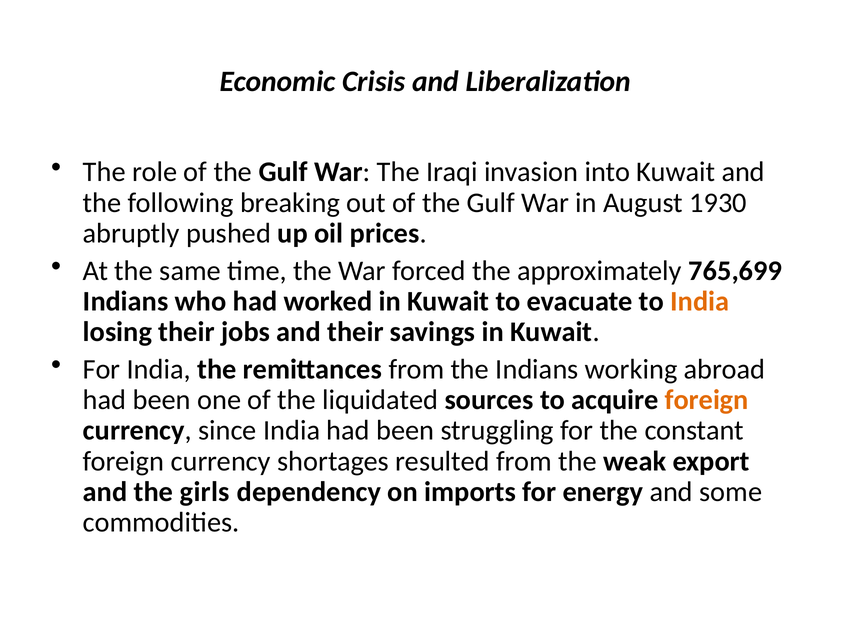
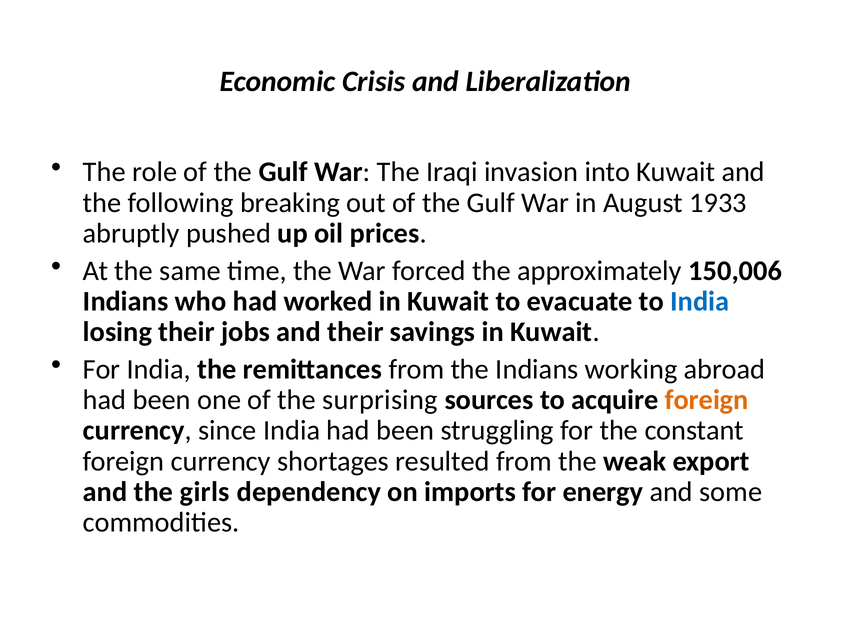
1930: 1930 -> 1933
765,699: 765,699 -> 150,006
India at (700, 301) colour: orange -> blue
liquidated: liquidated -> surprising
